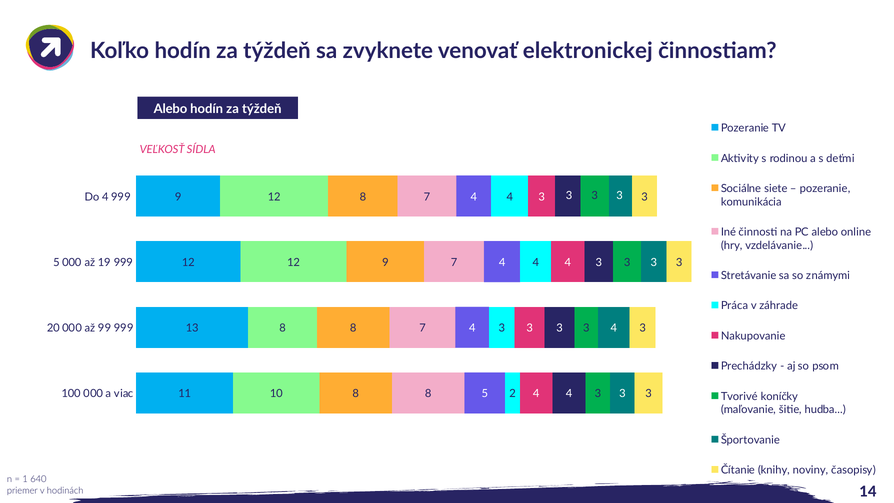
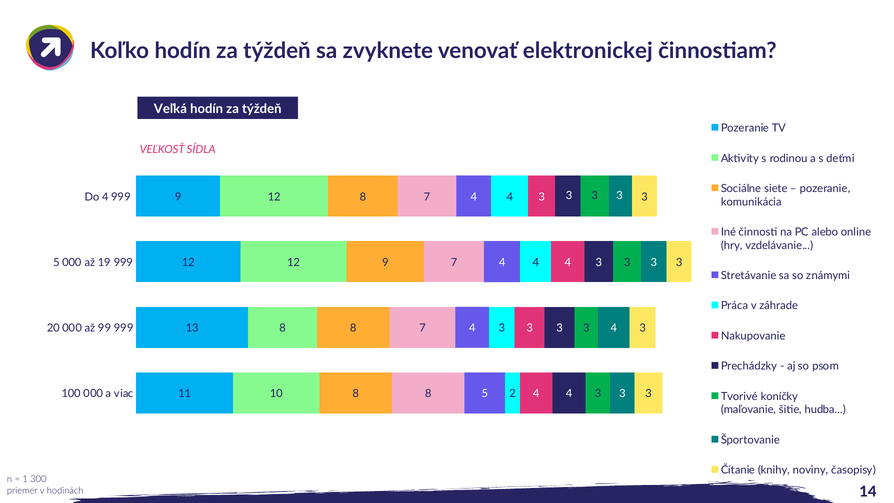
Alebo at (170, 109): Alebo -> Veľká
640: 640 -> 300
